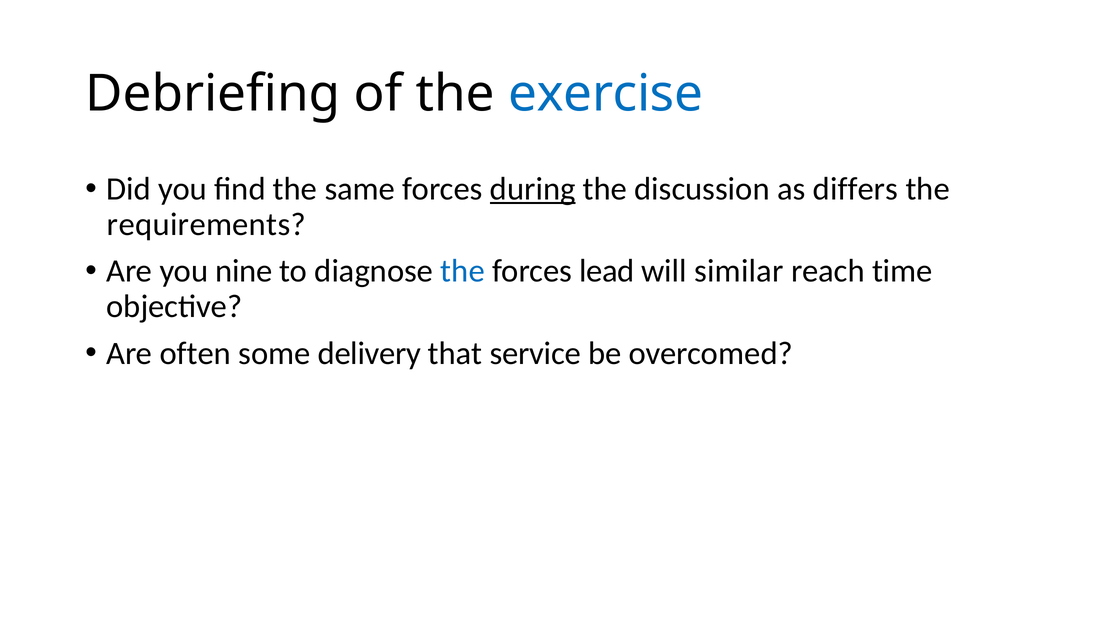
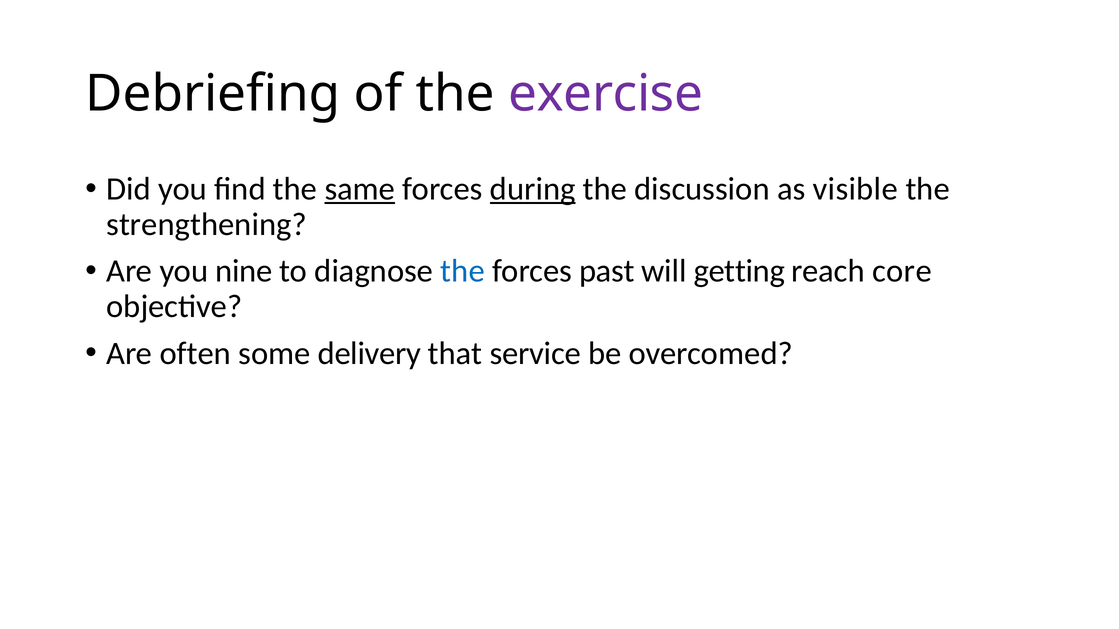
exercise colour: blue -> purple
same underline: none -> present
differs: differs -> visible
requirements: requirements -> strengthening
lead: lead -> past
similar: similar -> getting
time: time -> core
